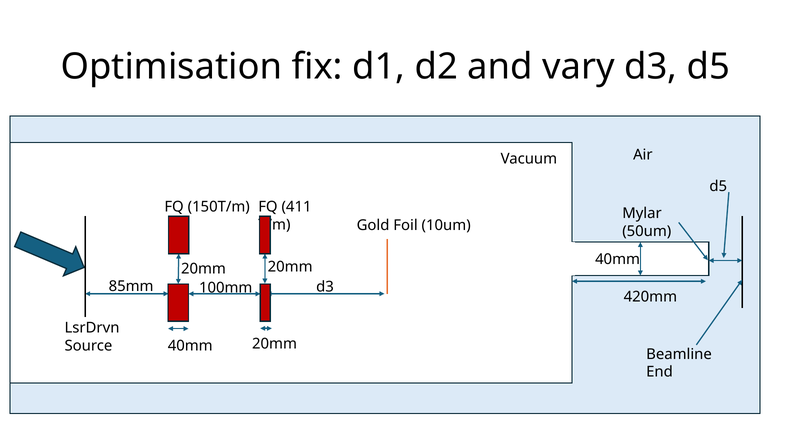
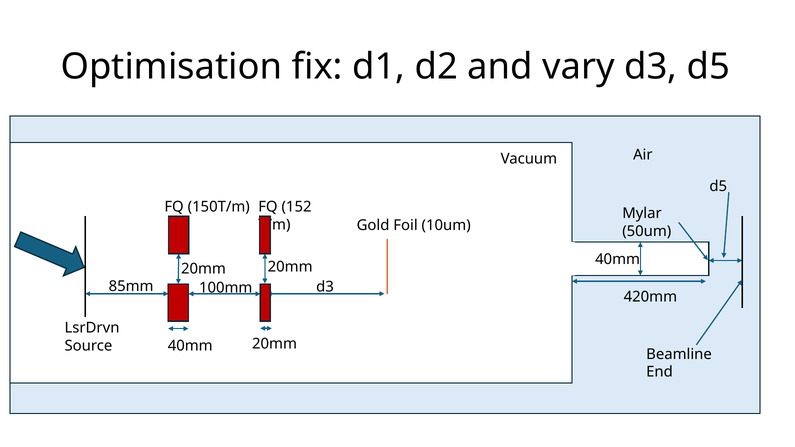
411: 411 -> 152
